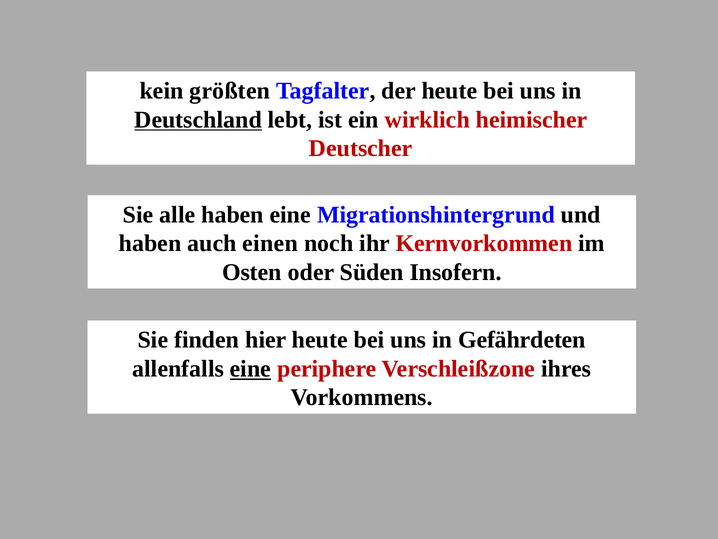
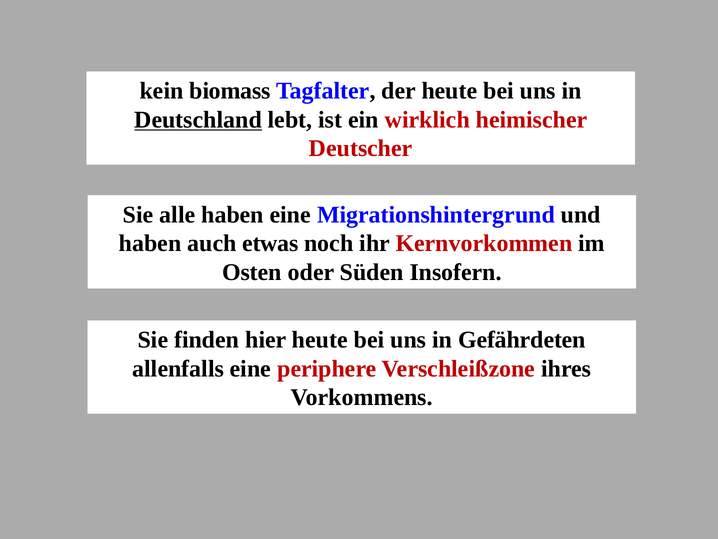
größten: größten -> biomass
einen: einen -> etwas
eine at (250, 368) underline: present -> none
